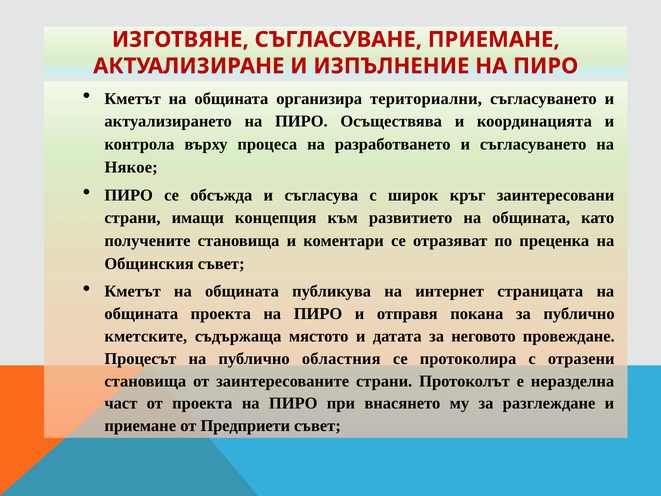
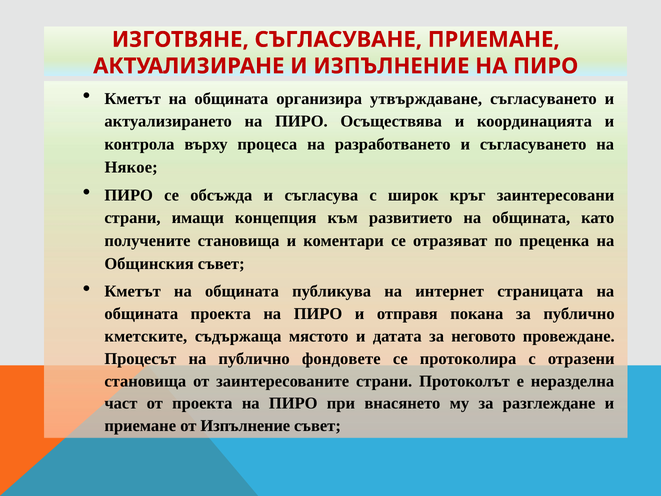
териториални: териториални -> утвърждаване
областния: областния -> фондовете
от Предприети: Предприети -> Изпълнение
